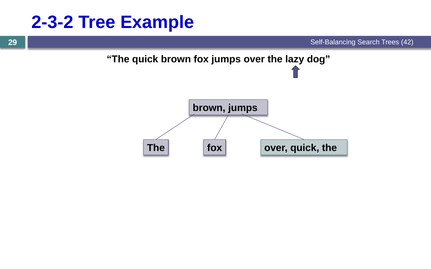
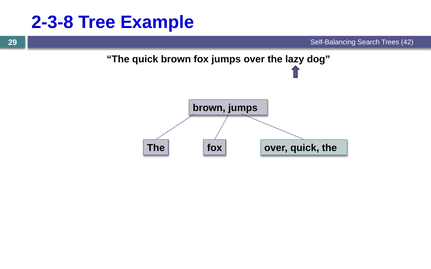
2-3-2: 2-3-2 -> 2-3-8
